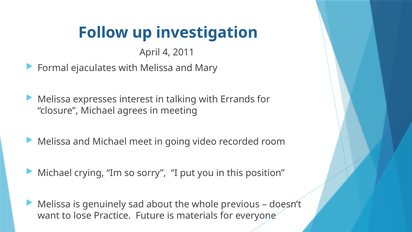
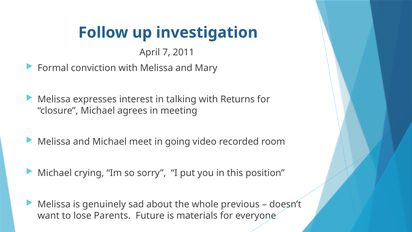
4: 4 -> 7
ejaculates: ejaculates -> conviction
Errands: Errands -> Returns
Practice: Practice -> Parents
